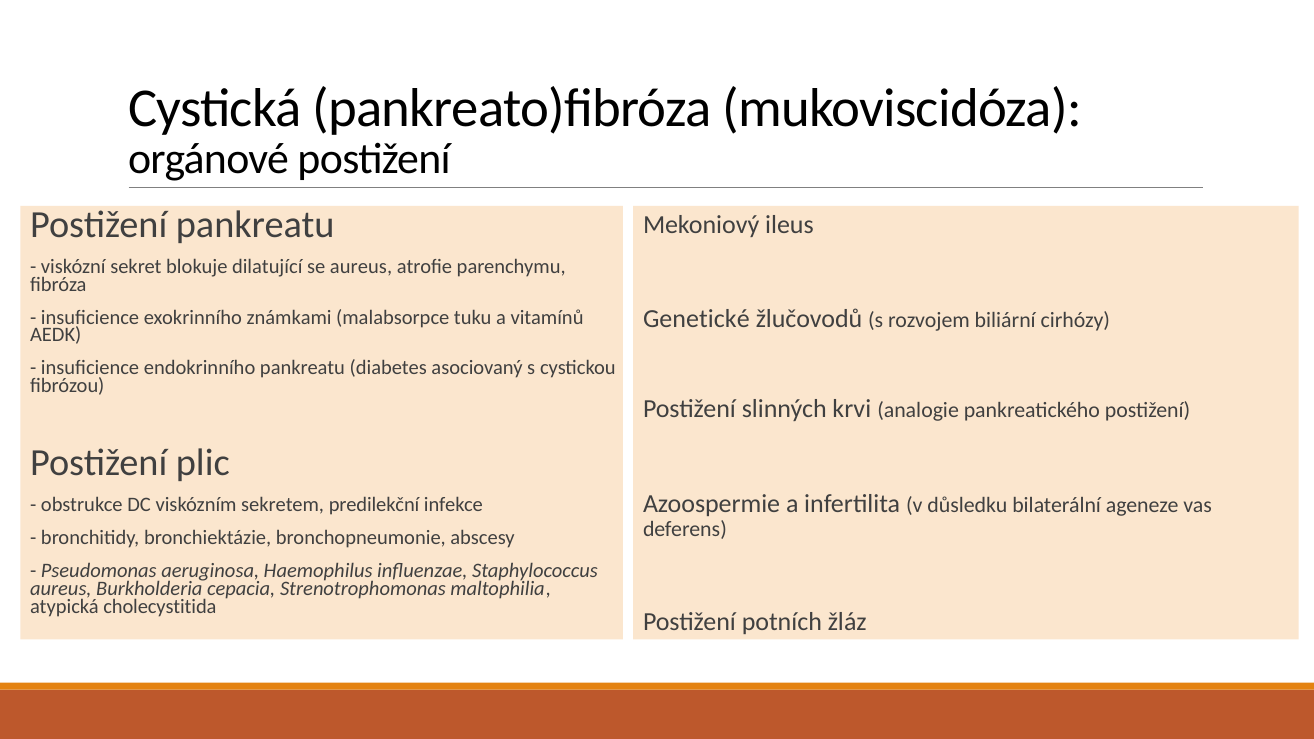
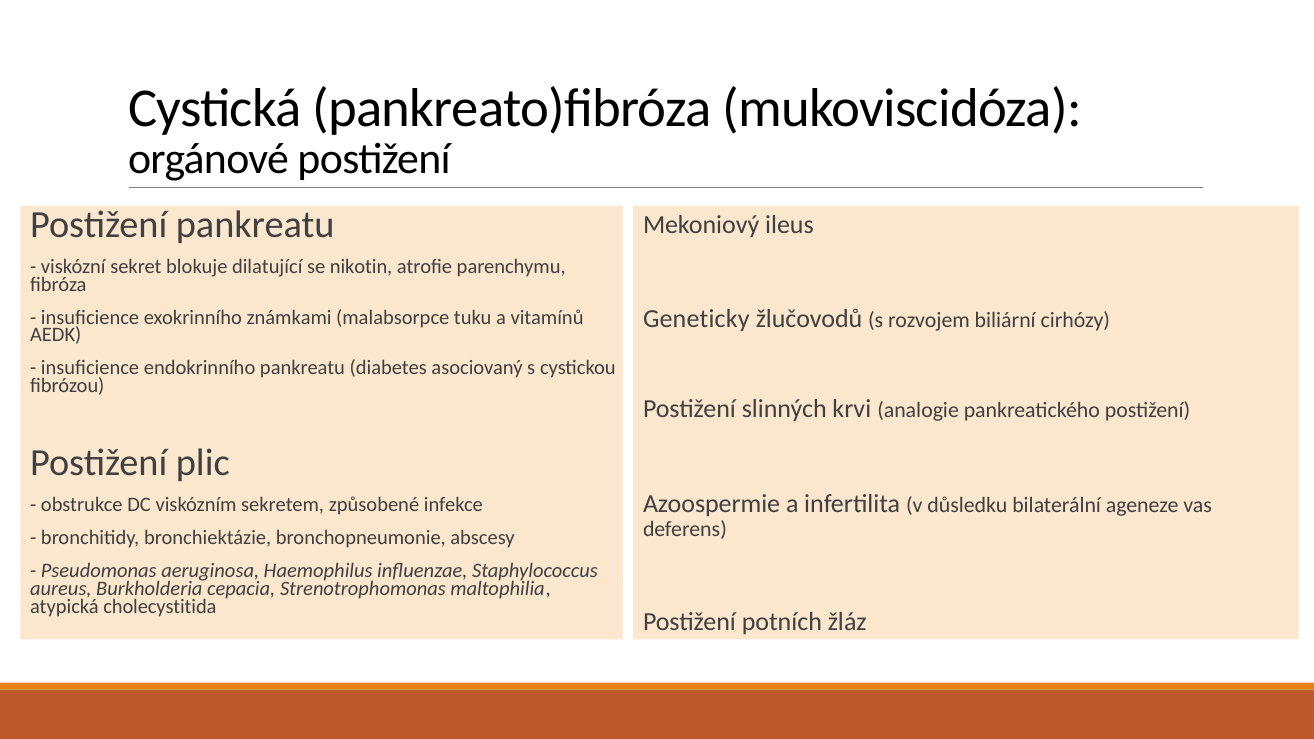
se aureus: aureus -> nikotin
Genetické: Genetické -> Geneticky
predilekční: predilekční -> způsobené
